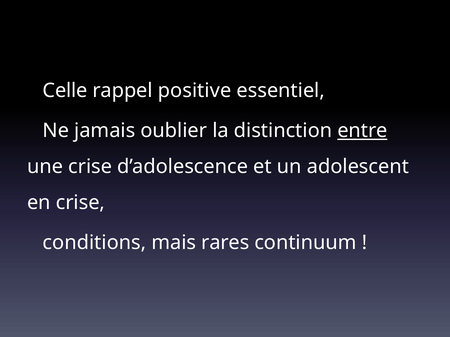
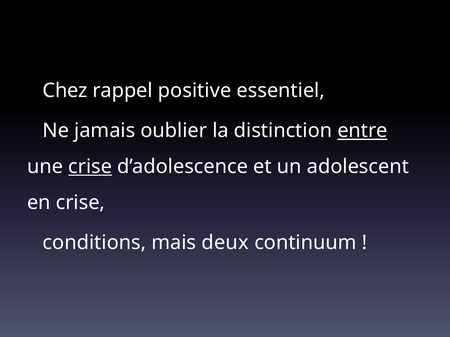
Celle: Celle -> Chez
crise at (90, 167) underline: none -> present
rares: rares -> deux
